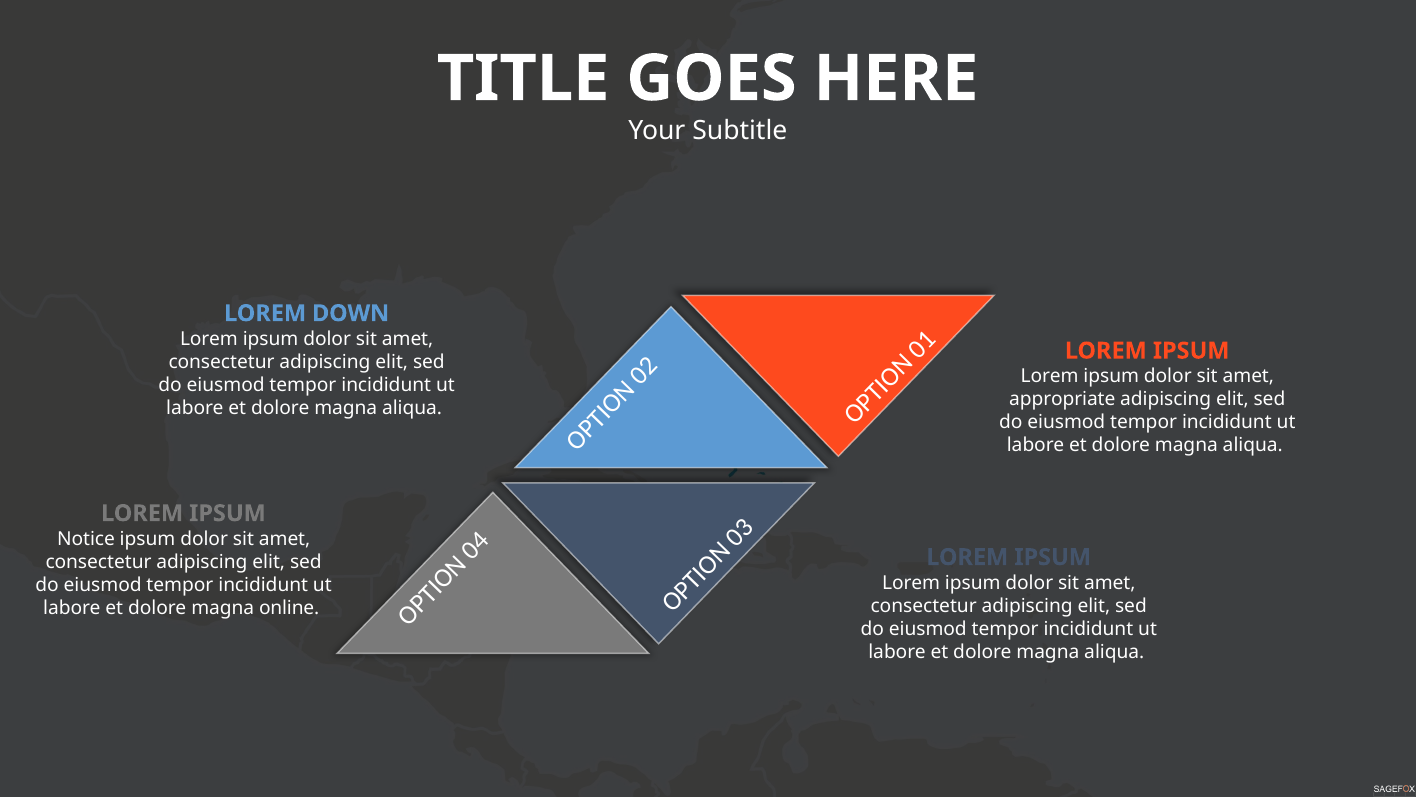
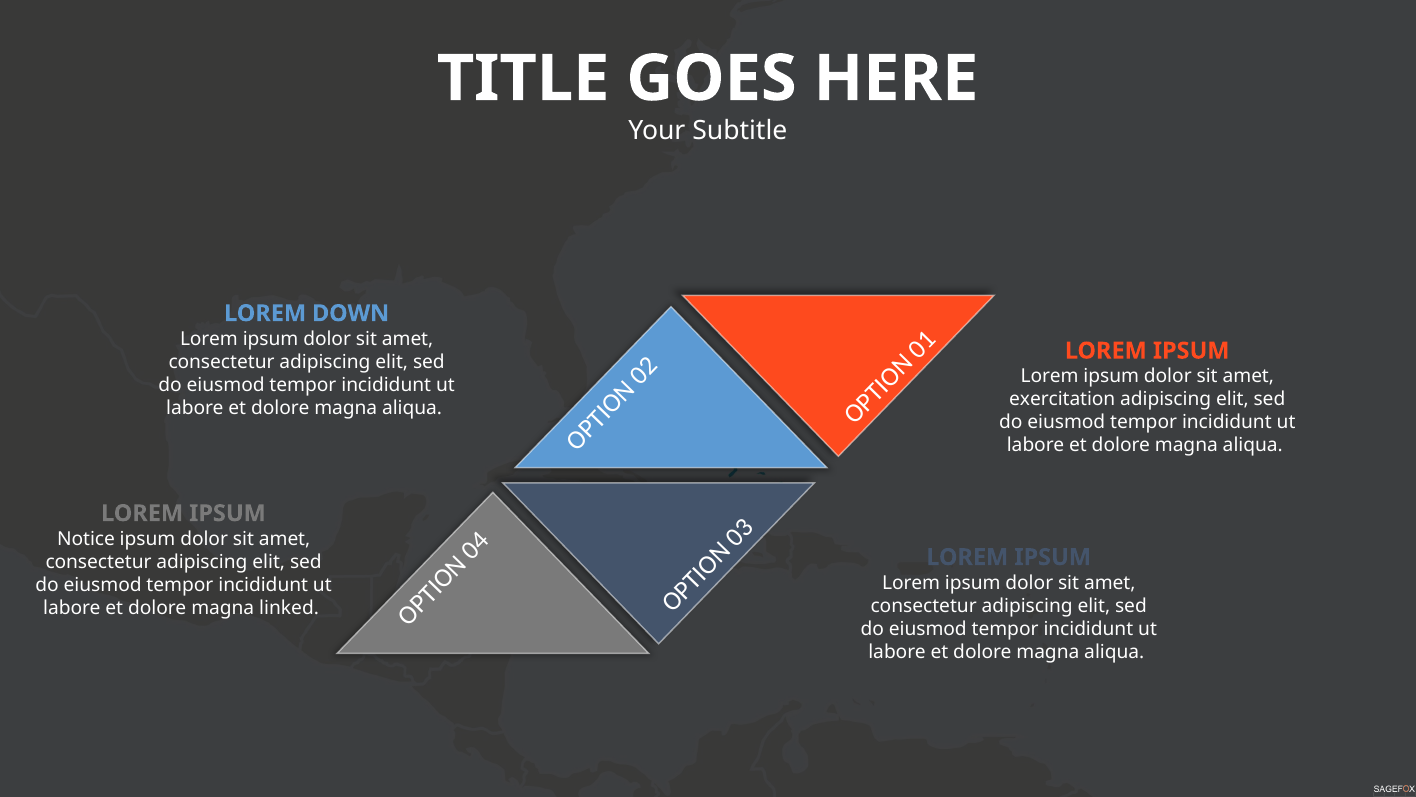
appropriate: appropriate -> exercitation
online: online -> linked
